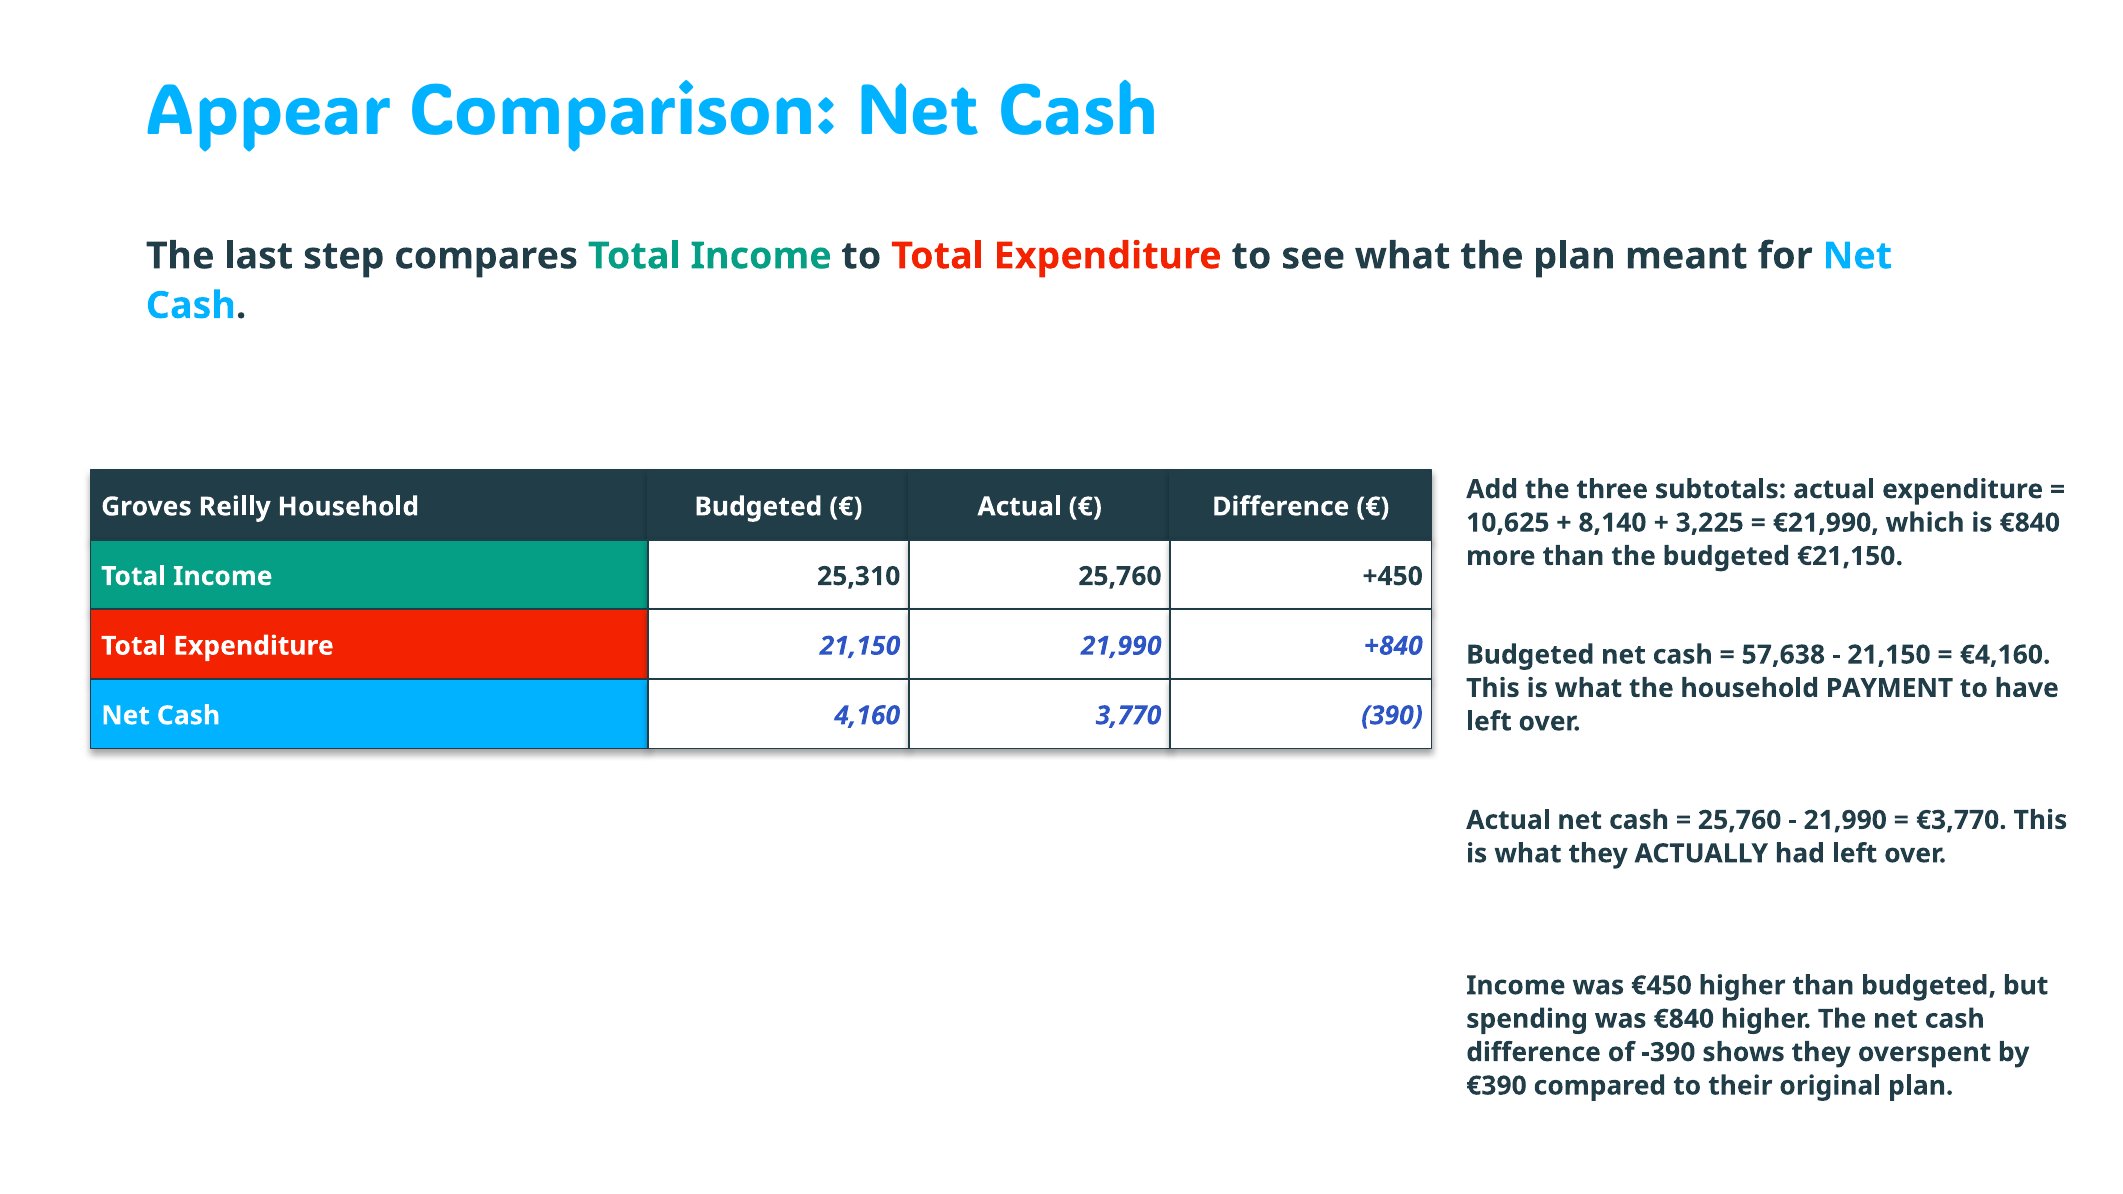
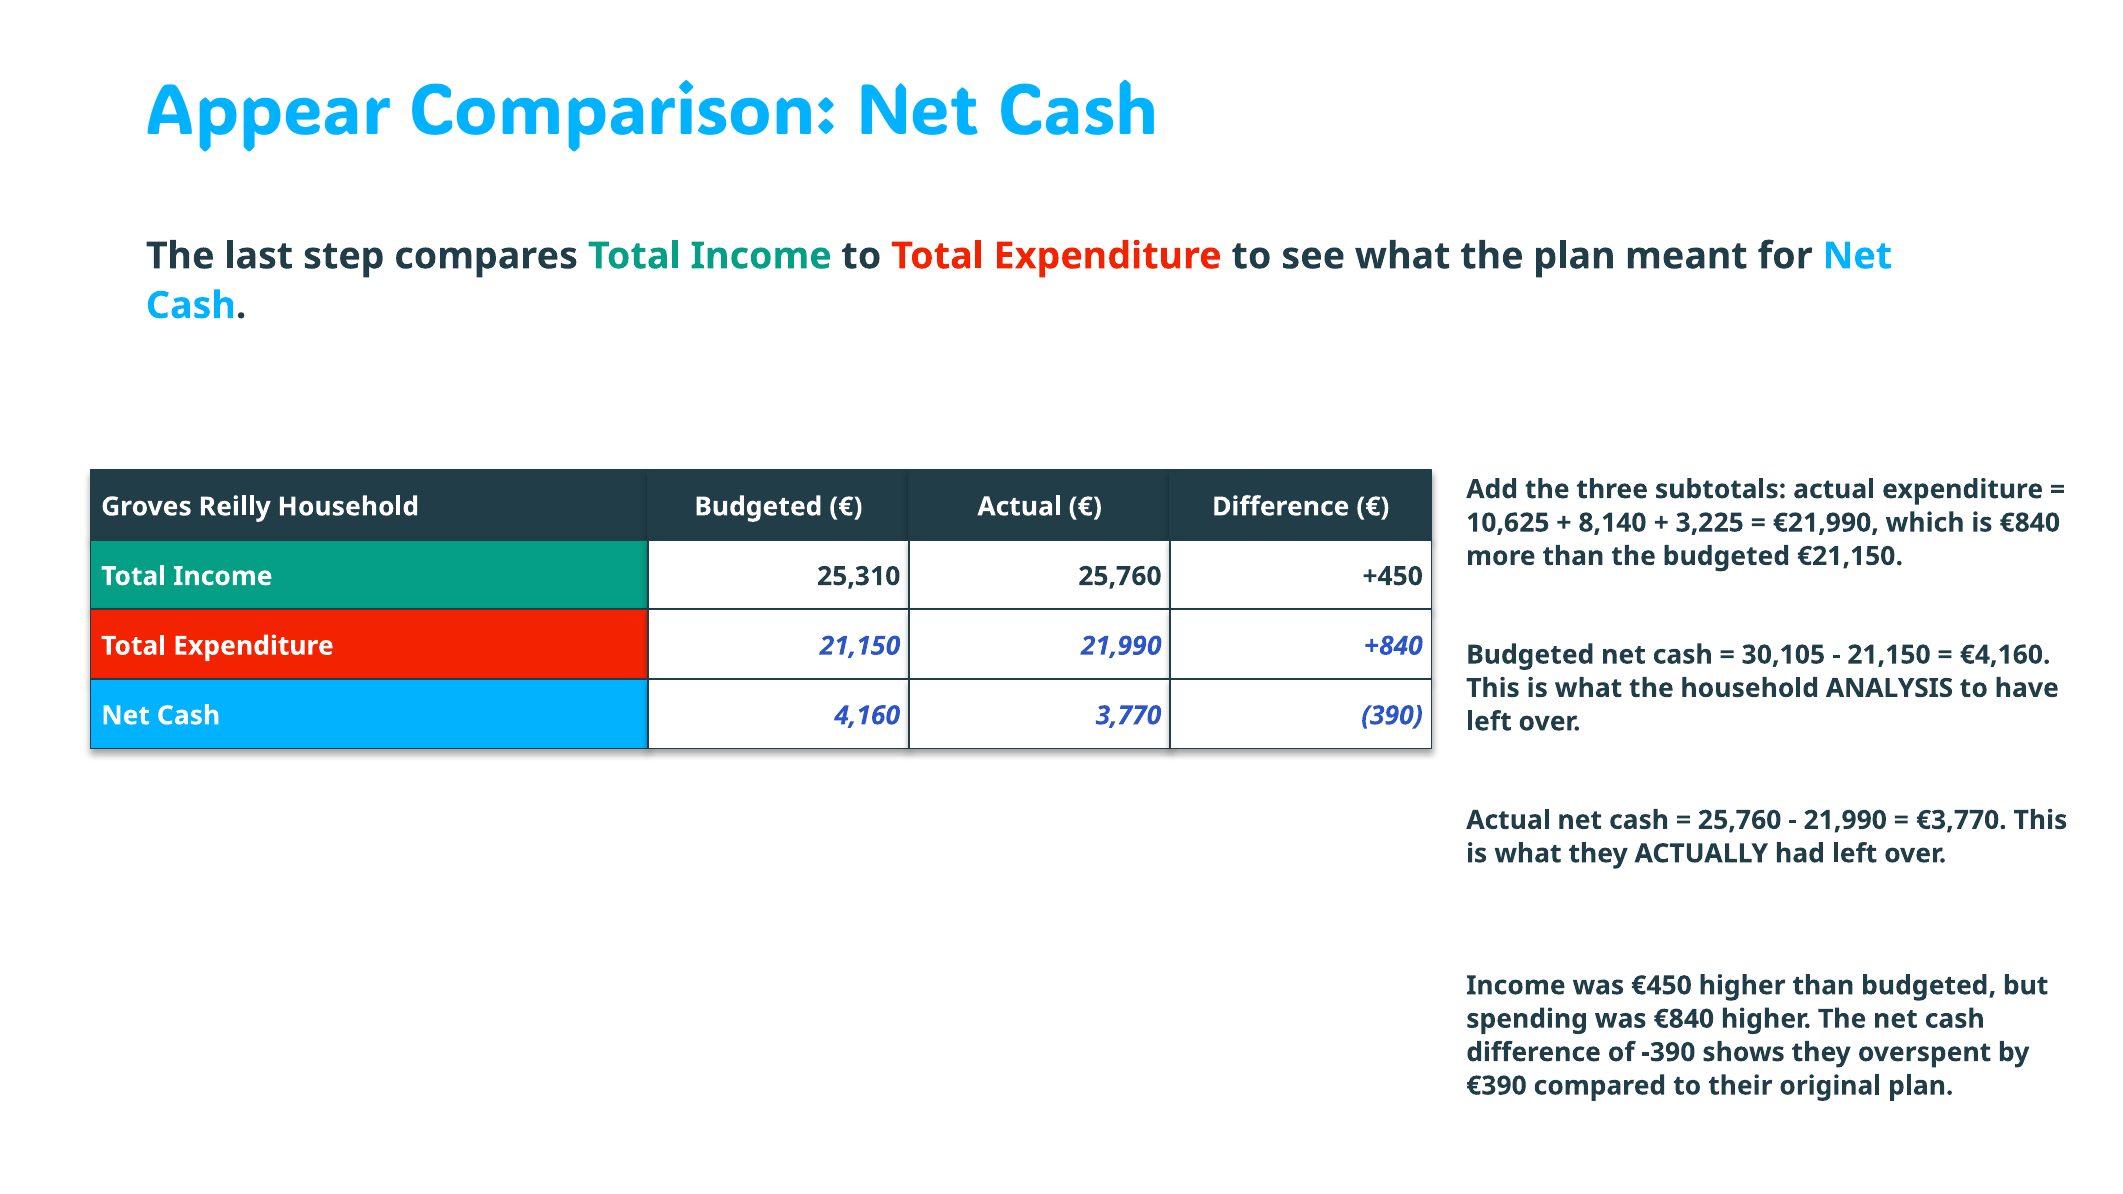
57,638: 57,638 -> 30,105
PAYMENT: PAYMENT -> ANALYSIS
